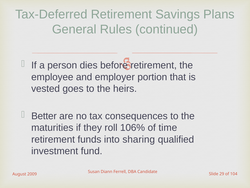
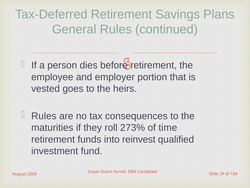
Better at (44, 116): Better -> Rules
106%: 106% -> 273%
sharing: sharing -> reinvest
